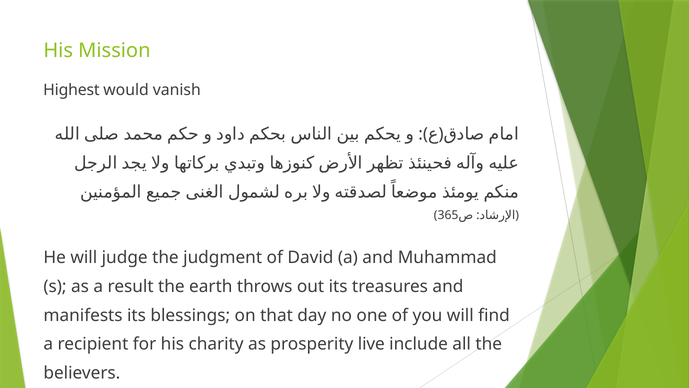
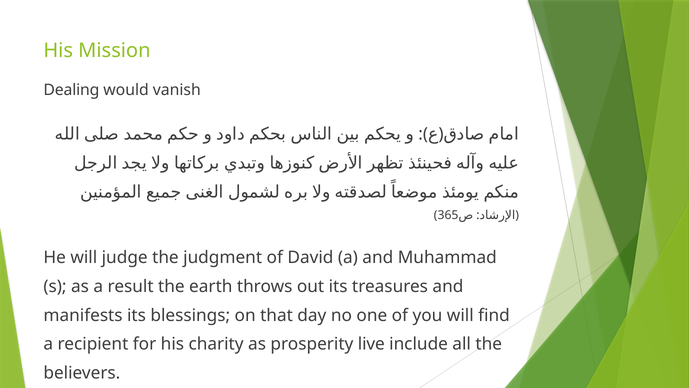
Highest: Highest -> Dealing
